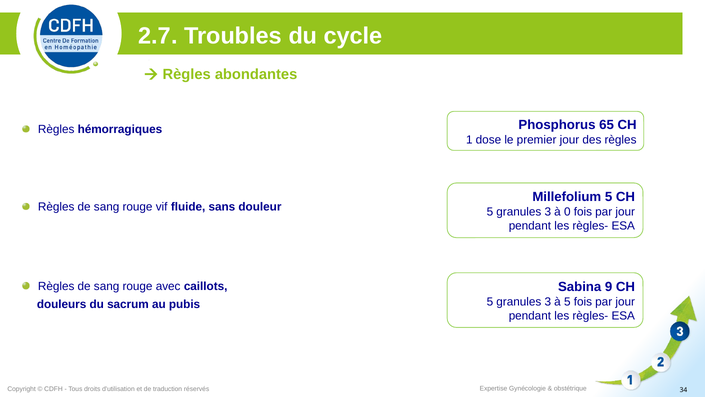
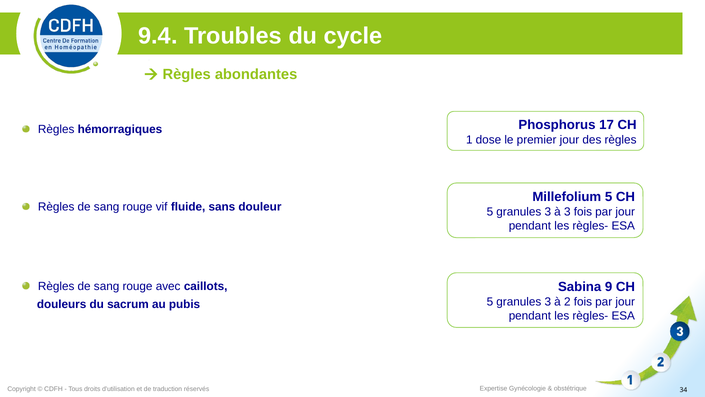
2.7: 2.7 -> 9.4
65: 65 -> 17
à 0: 0 -> 3
à 5: 5 -> 2
